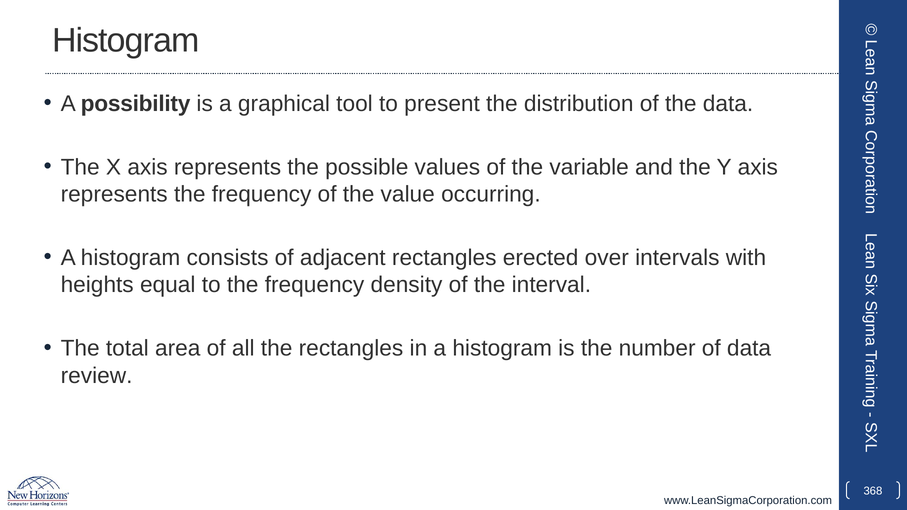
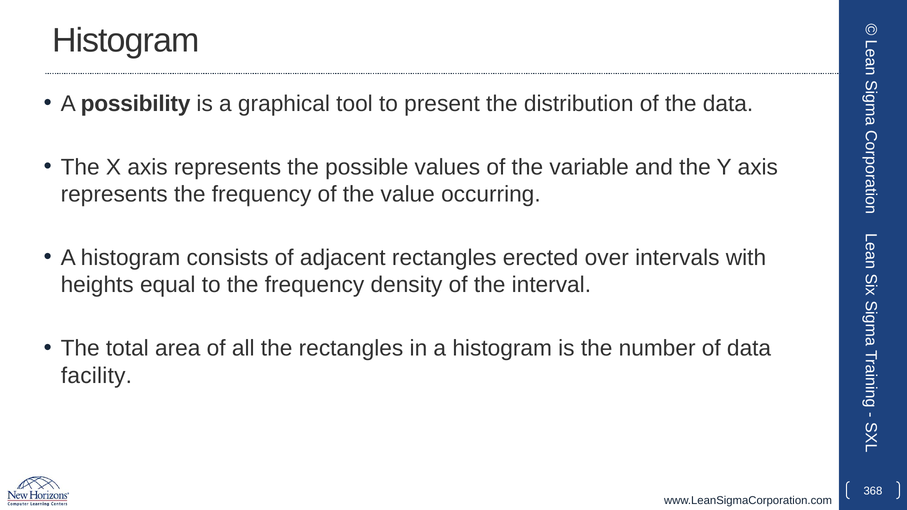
review: review -> facility
